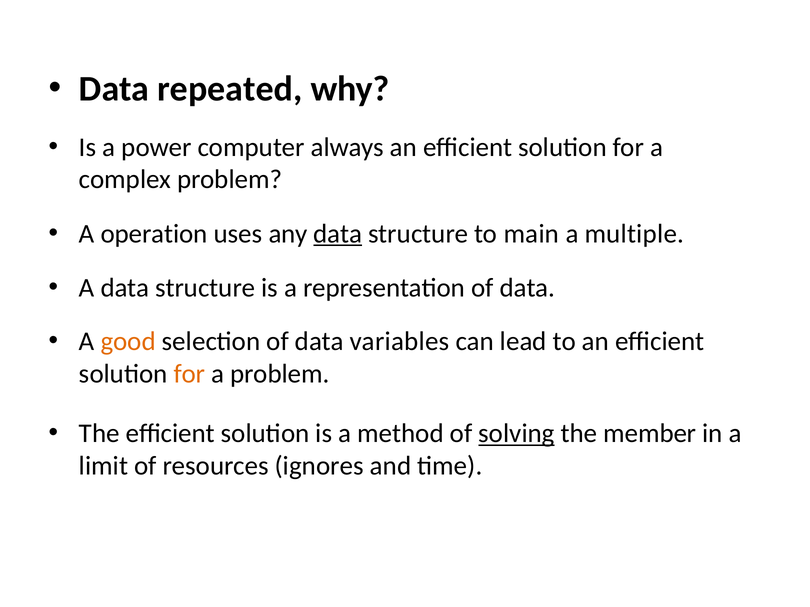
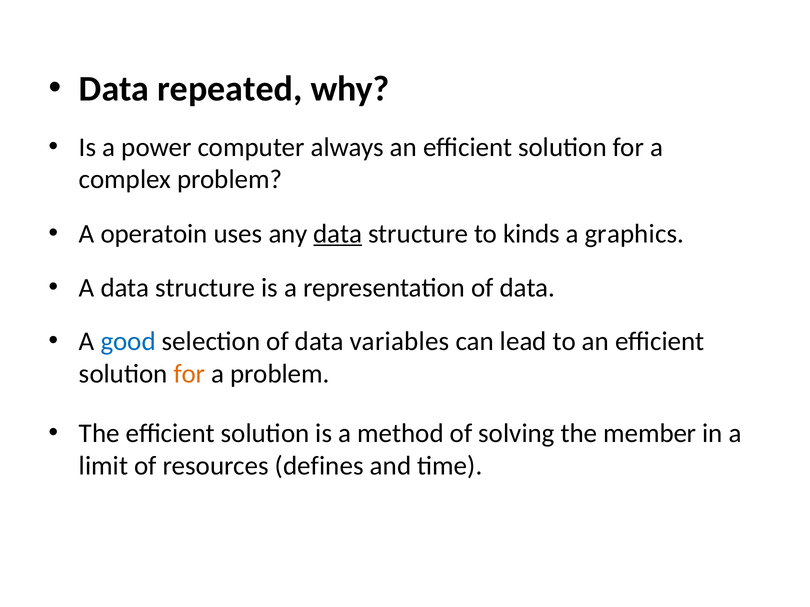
operation: operation -> operatoin
main: main -> kinds
multiple: multiple -> graphics
good colour: orange -> blue
solving underline: present -> none
ignores: ignores -> defines
